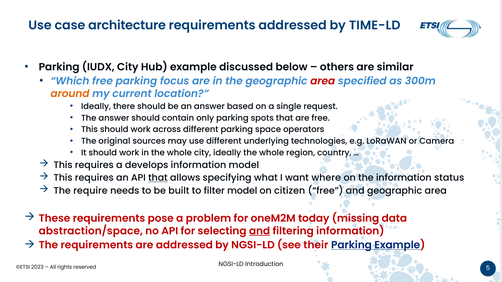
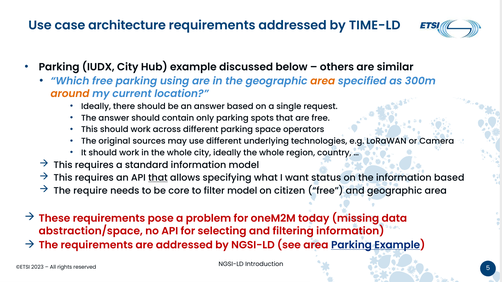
focus: focus -> using
area at (323, 81) colour: red -> orange
develops: develops -> standard
where: where -> status
information status: status -> based
built: built -> core
and at (260, 231) underline: present -> none
see their: their -> area
